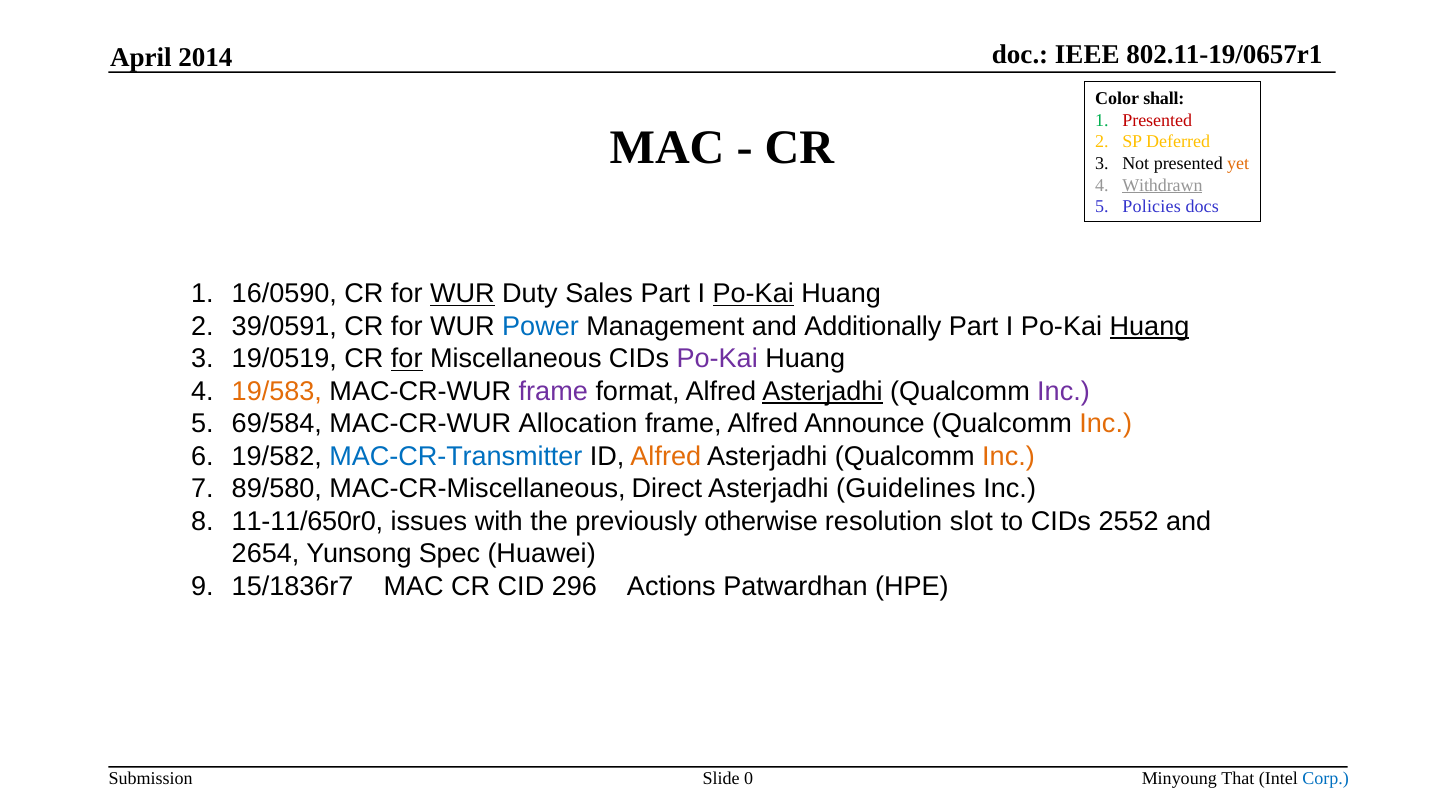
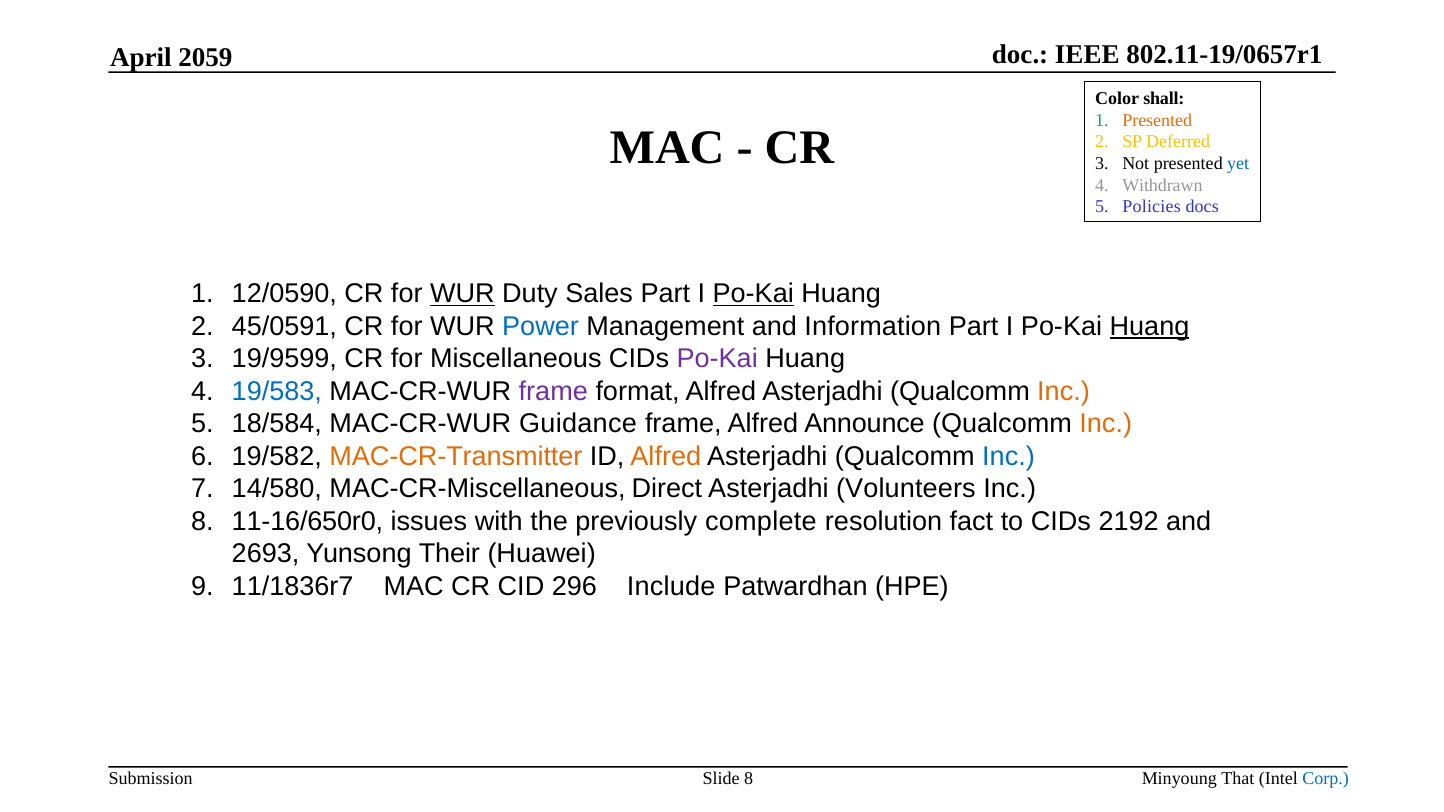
2014: 2014 -> 2059
Presented at (1157, 120) colour: red -> orange
yet colour: orange -> blue
Withdrawn underline: present -> none
16/0590: 16/0590 -> 12/0590
39/0591: 39/0591 -> 45/0591
Additionally: Additionally -> Information
19/0519: 19/0519 -> 19/9599
for at (407, 359) underline: present -> none
19/583 colour: orange -> blue
Asterjadhi at (822, 392) underline: present -> none
Inc at (1064, 392) colour: purple -> orange
69/584: 69/584 -> 18/584
Allocation: Allocation -> Guidance
MAC-CR-Transmitter colour: blue -> orange
Inc at (1009, 457) colour: orange -> blue
89/580: 89/580 -> 14/580
Guidelines: Guidelines -> Volunteers
11-11/650r0: 11-11/650r0 -> 11-16/650r0
otherwise: otherwise -> complete
slot: slot -> fact
2552: 2552 -> 2192
2654: 2654 -> 2693
Spec: Spec -> Their
15/1836r7: 15/1836r7 -> 11/1836r7
Actions: Actions -> Include
Slide 0: 0 -> 8
